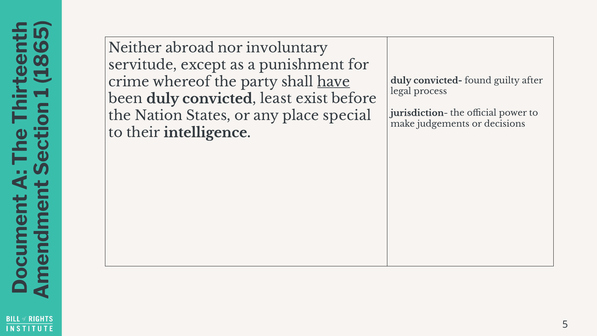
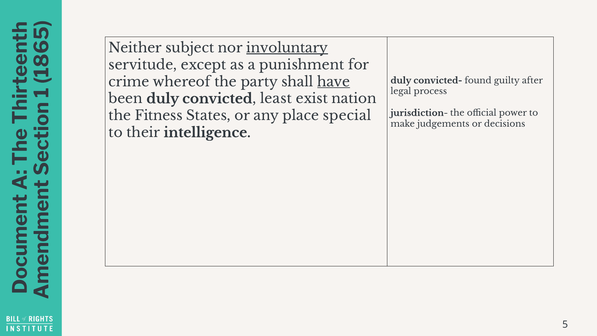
abroad: abroad -> subject
involuntary underline: none -> present
before: before -> nation
Nation: Nation -> Fitness
